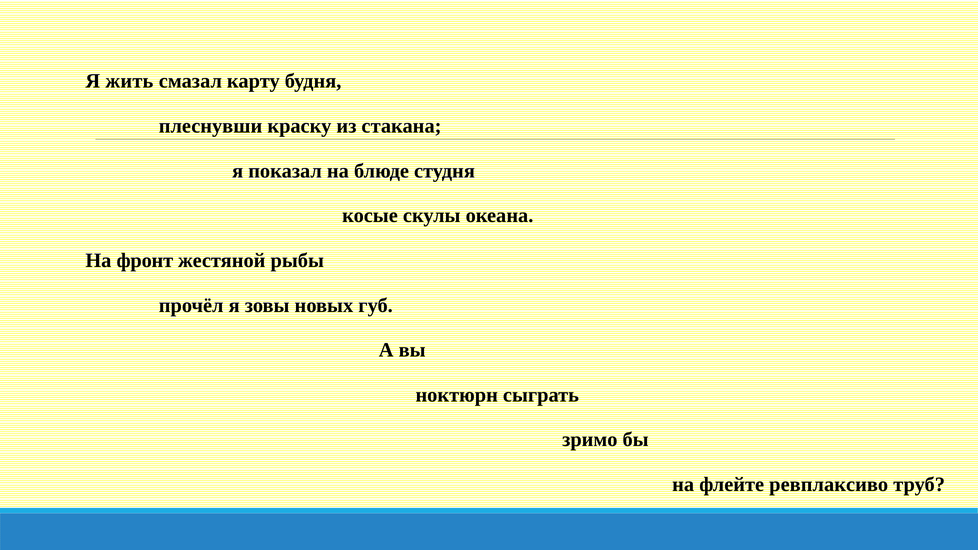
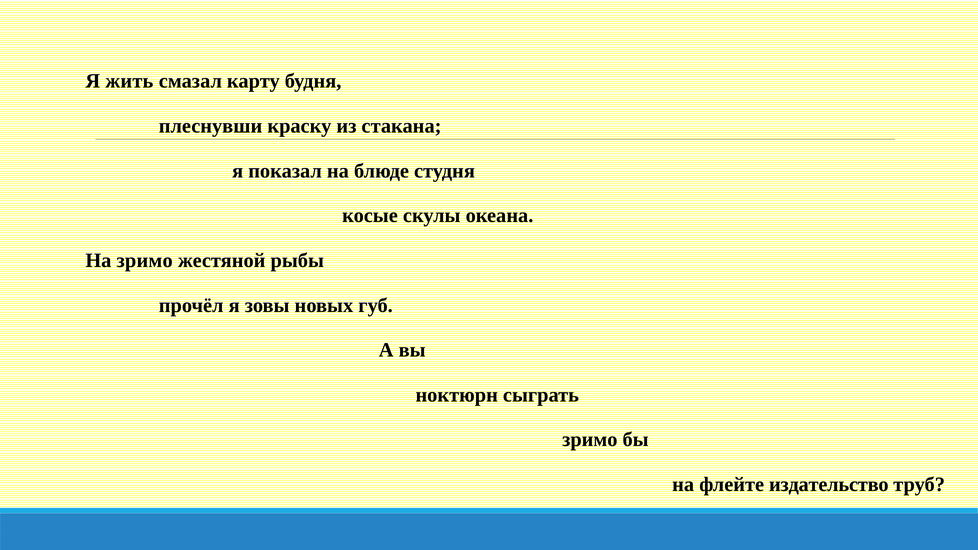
На фронт: фронт -> зримо
ревплаксиво: ревплаксиво -> издательство
